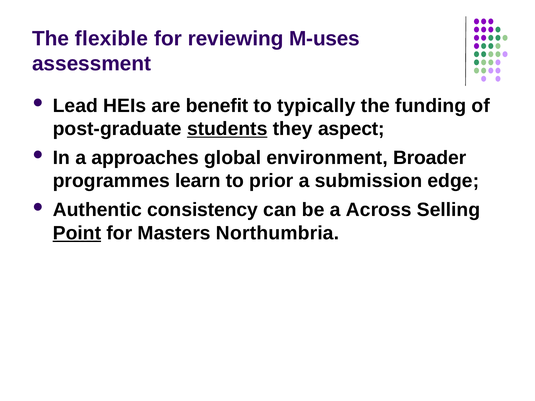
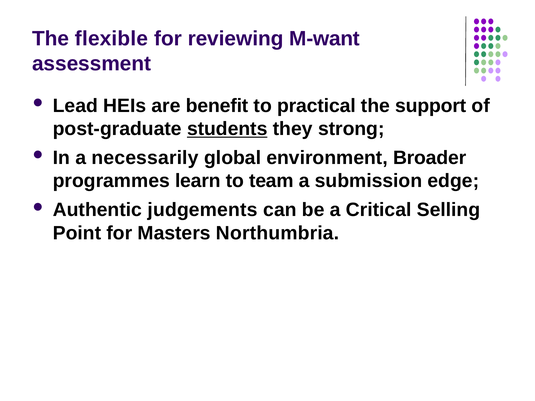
M-uses: M-uses -> M-want
typically: typically -> practical
funding: funding -> support
aspect: aspect -> strong
approaches: approaches -> necessarily
prior: prior -> team
consistency: consistency -> judgements
Across: Across -> Critical
Point underline: present -> none
